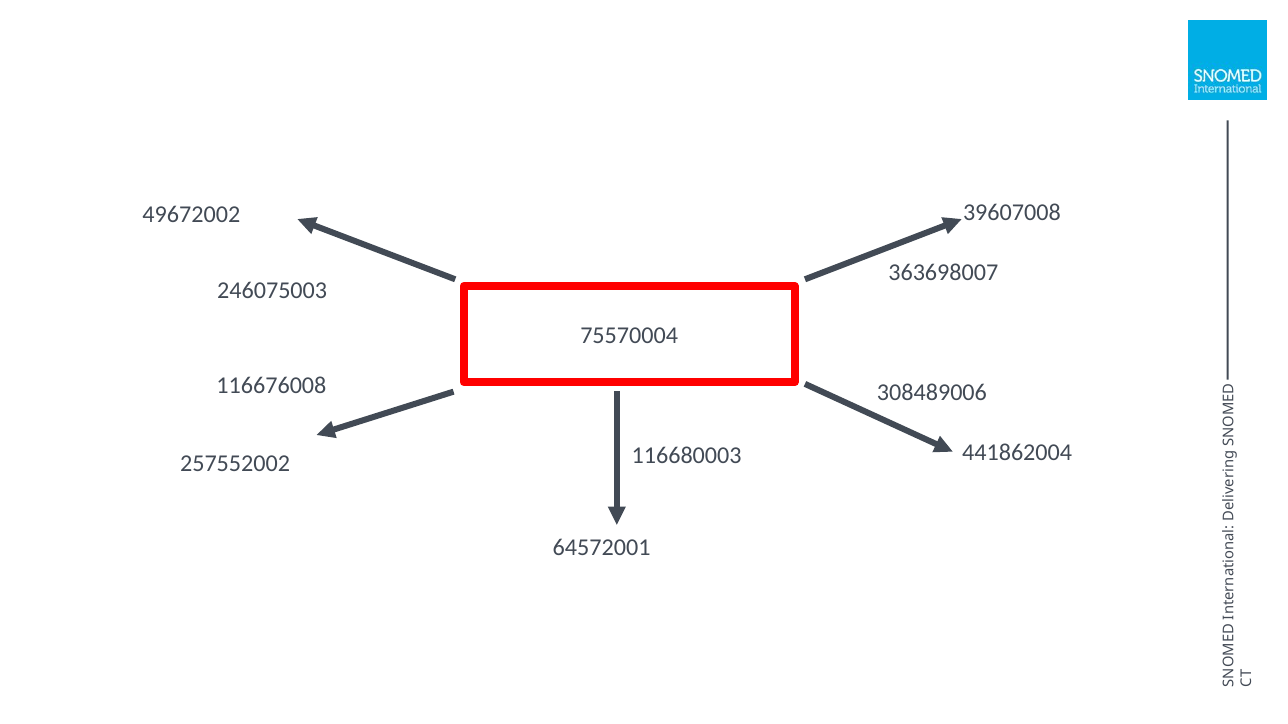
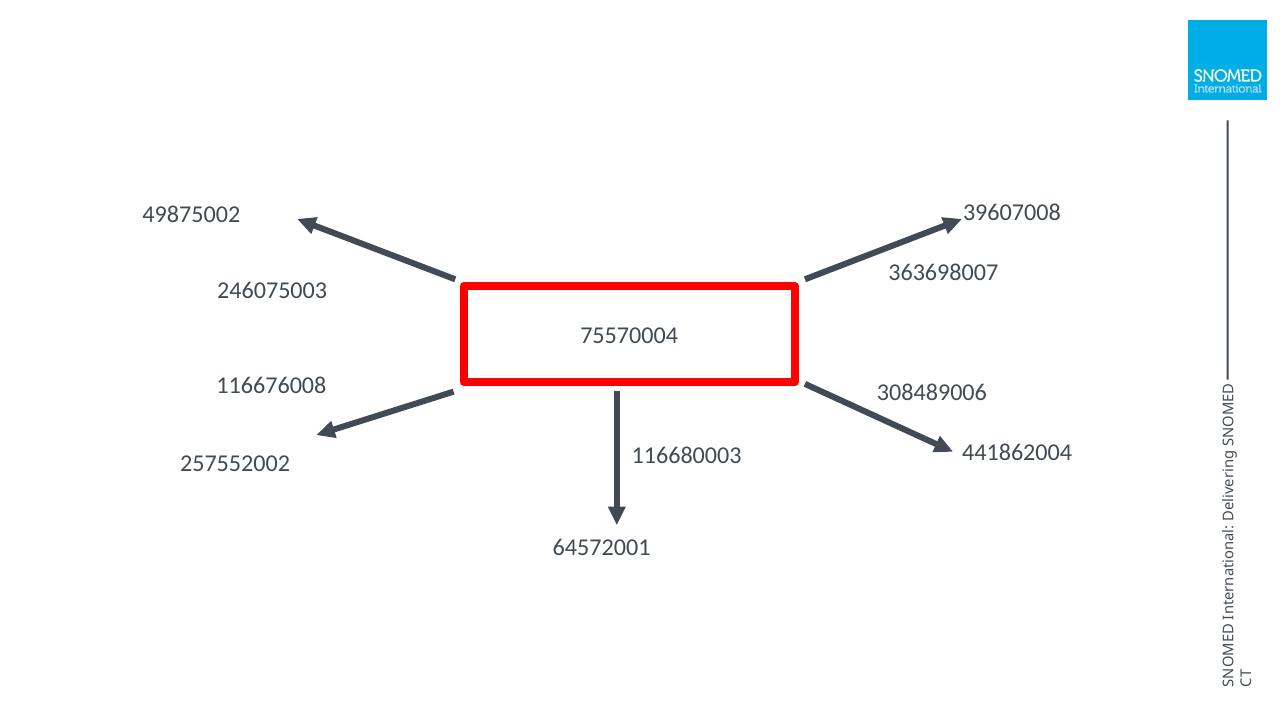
49672002: 49672002 -> 49875002
